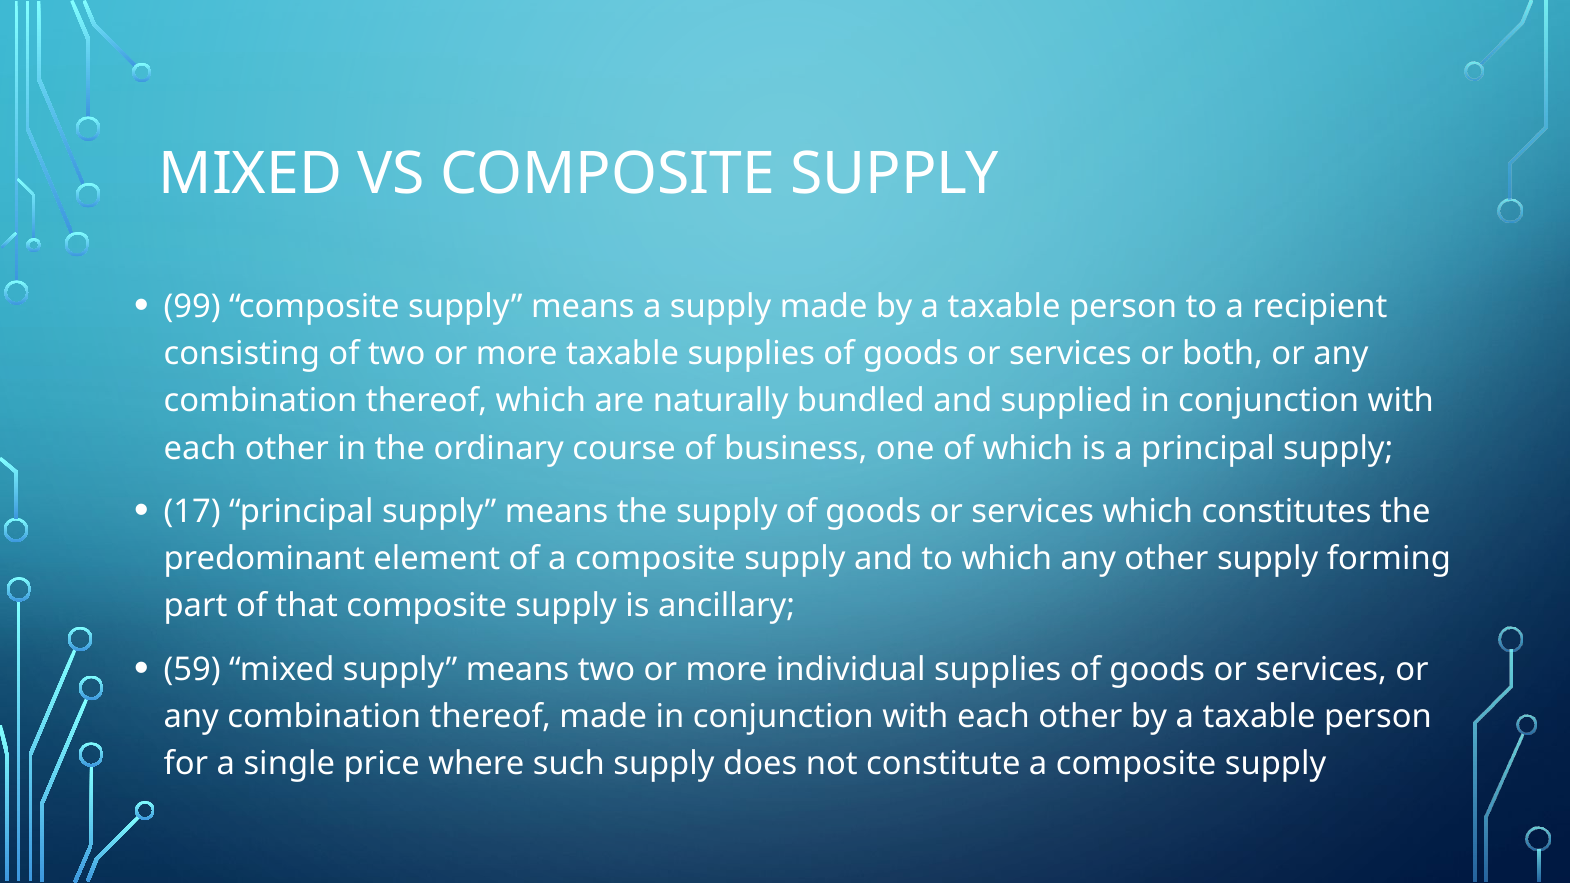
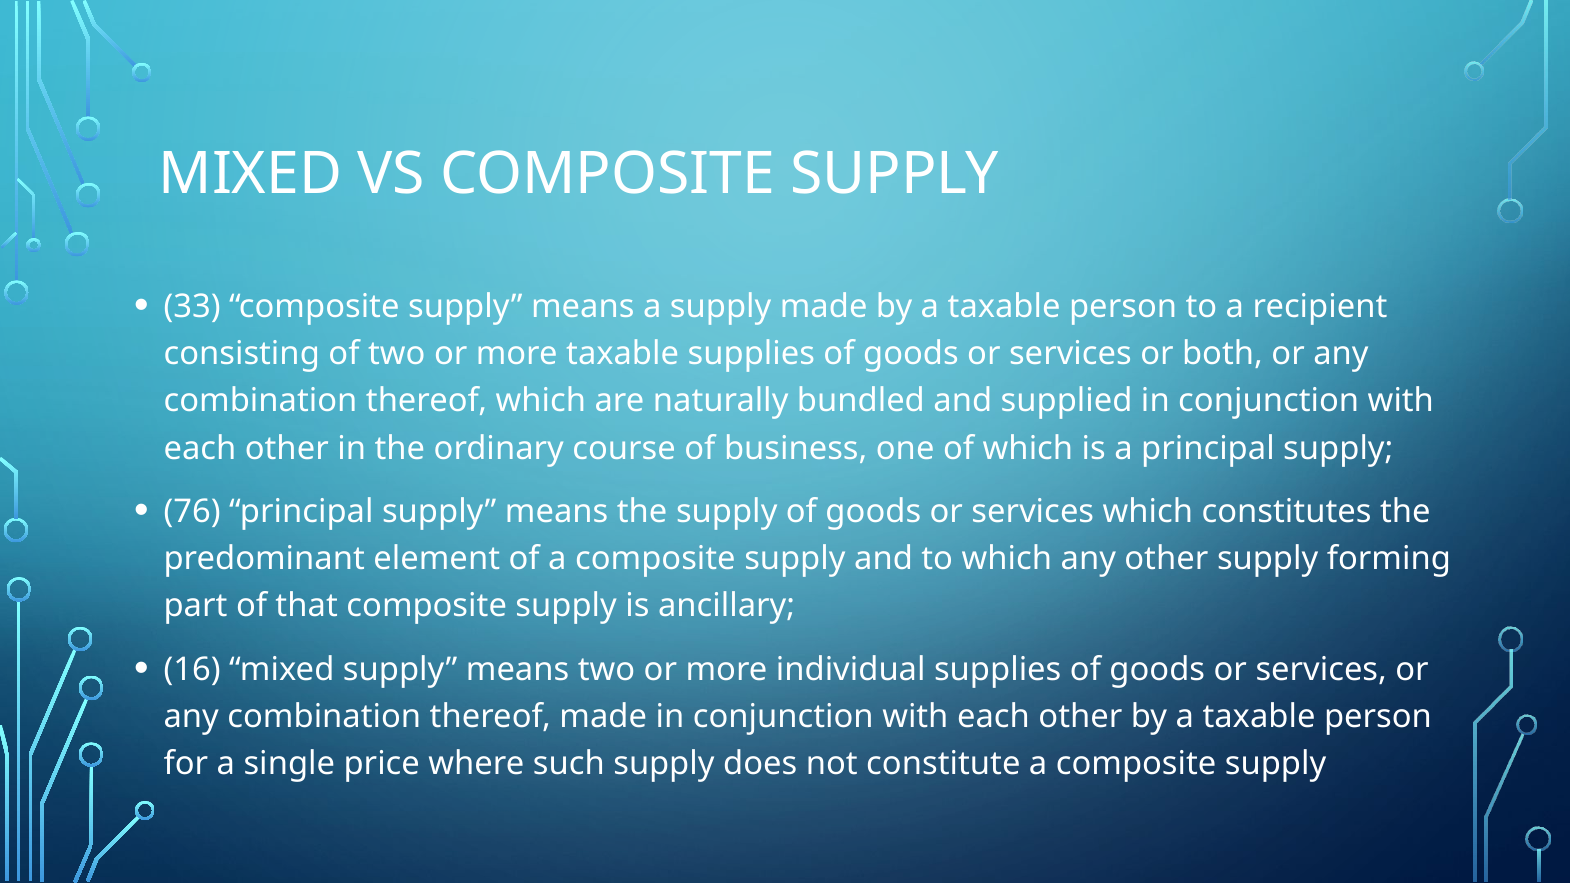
99: 99 -> 33
17: 17 -> 76
59: 59 -> 16
